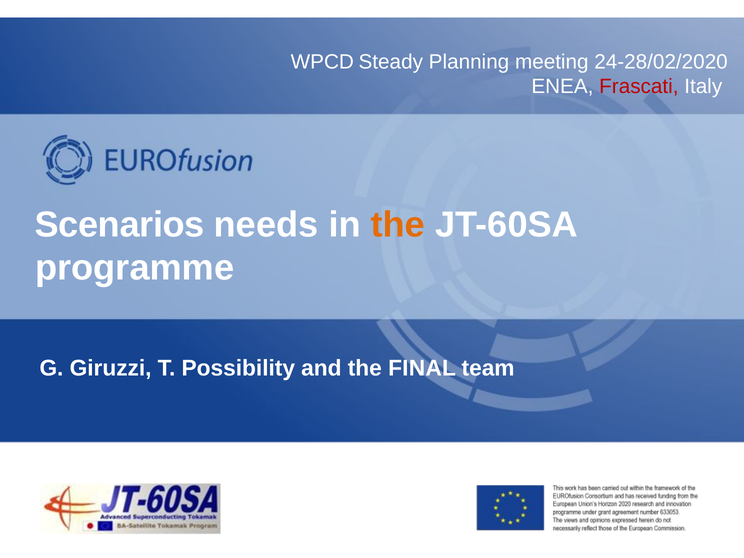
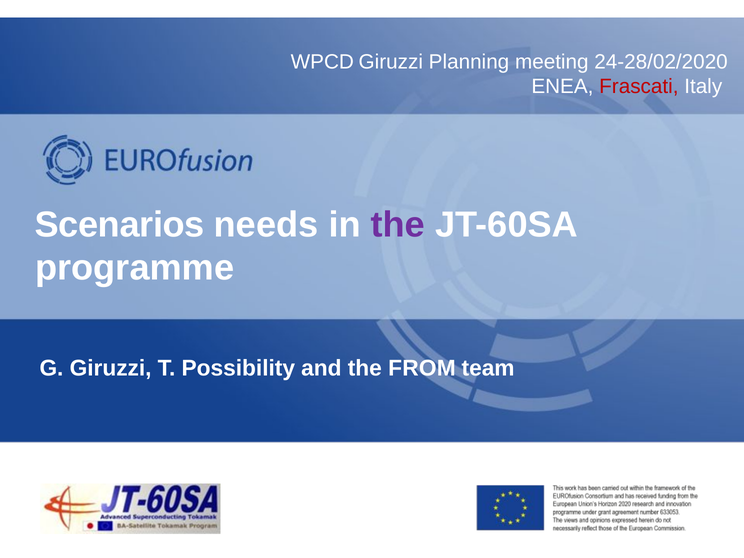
WPCD Steady: Steady -> Giruzzi
the at (398, 225) colour: orange -> purple
FINAL: FINAL -> FROM
